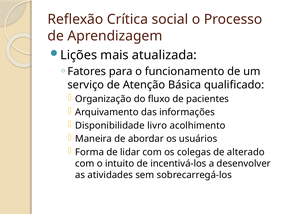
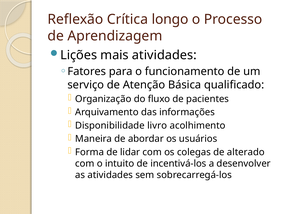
social: social -> longo
mais atualizada: atualizada -> atividades
